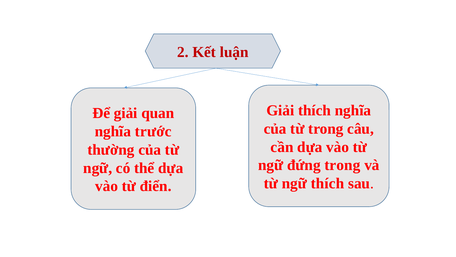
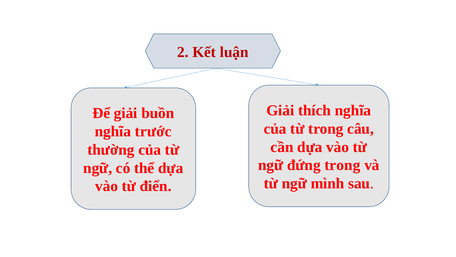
quan: quan -> buồn
ngữ thích: thích -> mình
